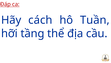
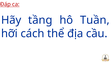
cách: cách -> tầng
tầng: tầng -> cách
